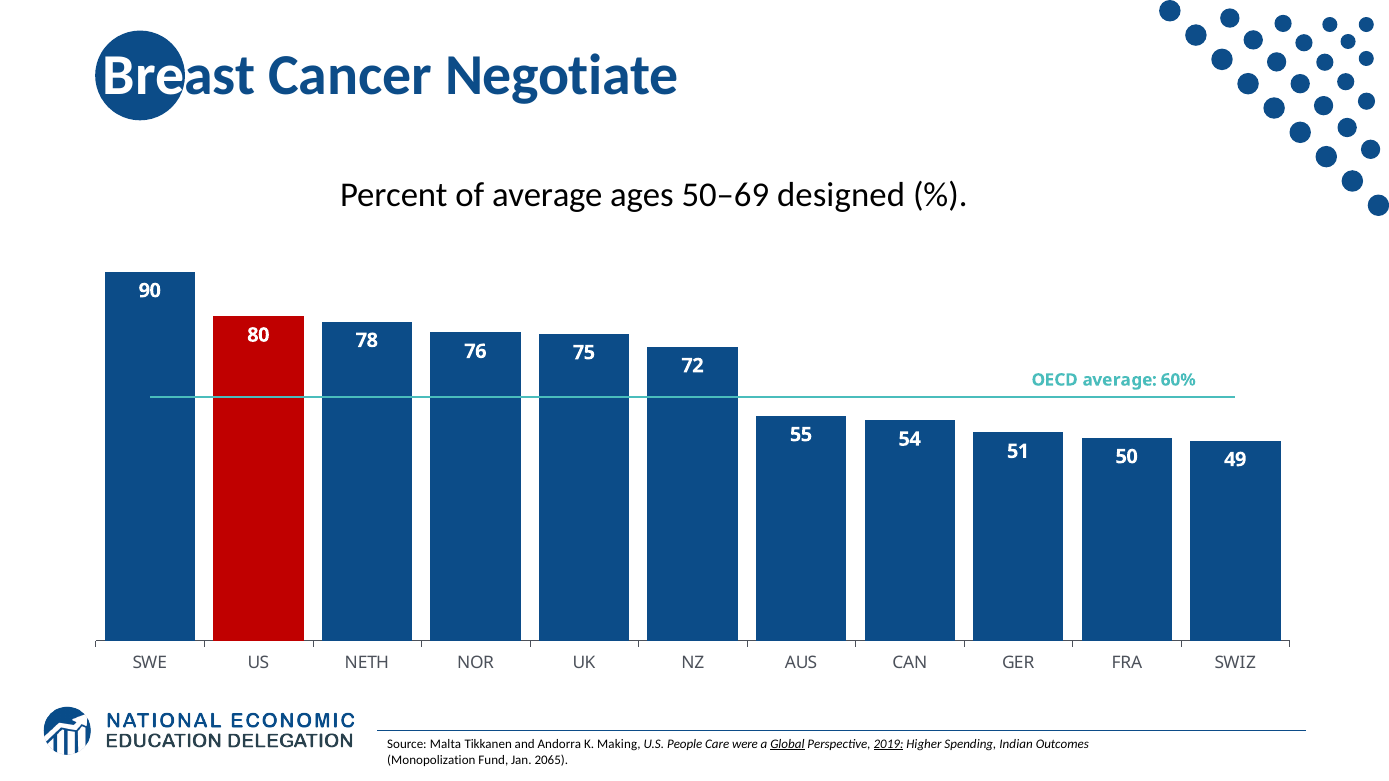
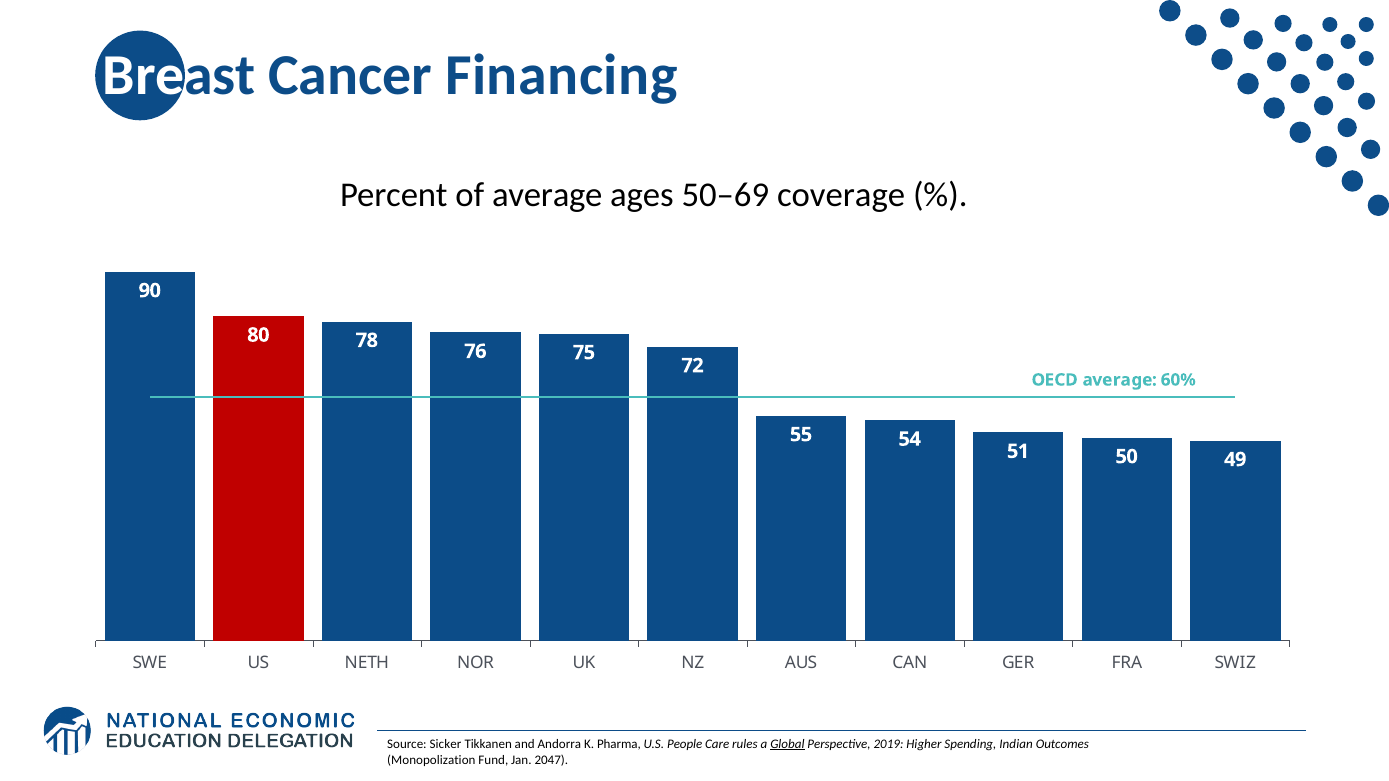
Negotiate: Negotiate -> Financing
designed: designed -> coverage
Malta: Malta -> Sicker
Making: Making -> Pharma
were: were -> rules
2019 underline: present -> none
2065: 2065 -> 2047
